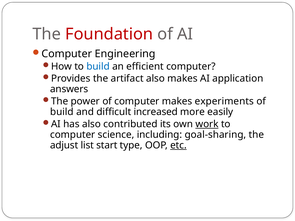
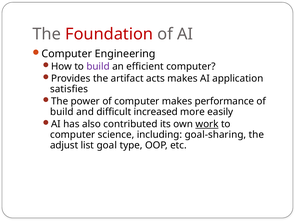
build at (98, 66) colour: blue -> purple
artifact also: also -> acts
answers: answers -> satisfies
experiments: experiments -> performance
start: start -> goal
etc underline: present -> none
